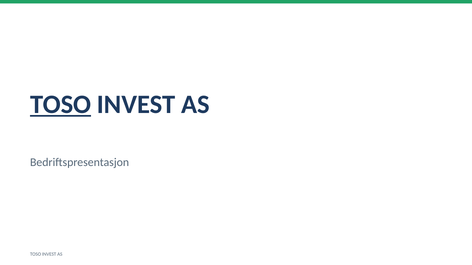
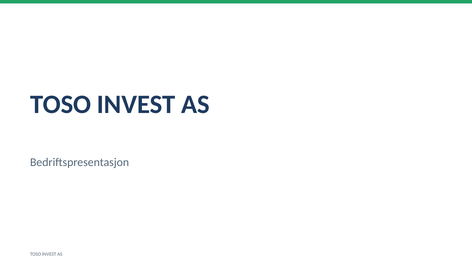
TOSO at (61, 105) underline: present -> none
